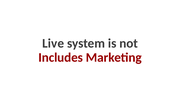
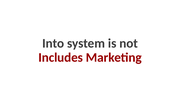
Live: Live -> Into
